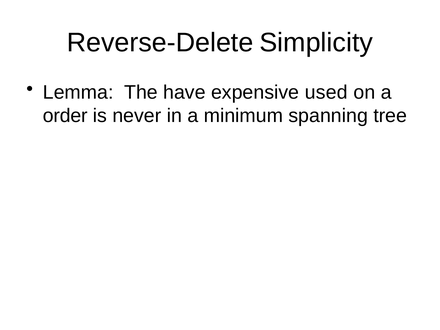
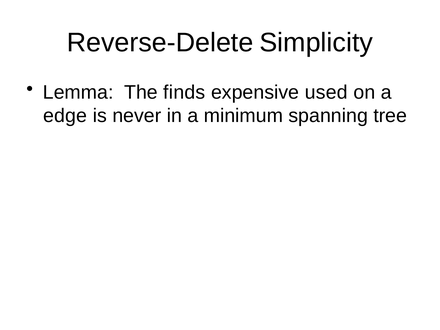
have: have -> finds
order: order -> edge
